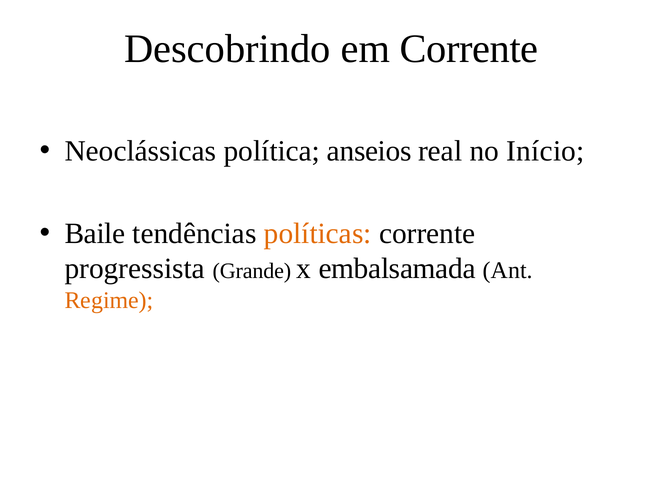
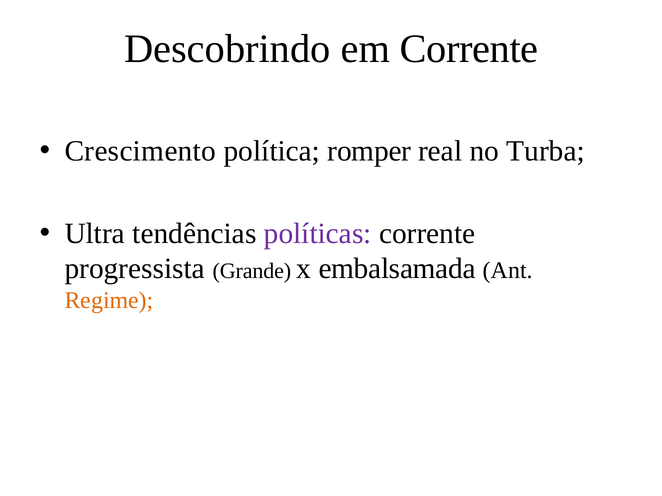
Neoclássicas: Neoclássicas -> Crescimento
anseios: anseios -> romper
Início: Início -> Turba
Baile: Baile -> Ultra
políticas colour: orange -> purple
